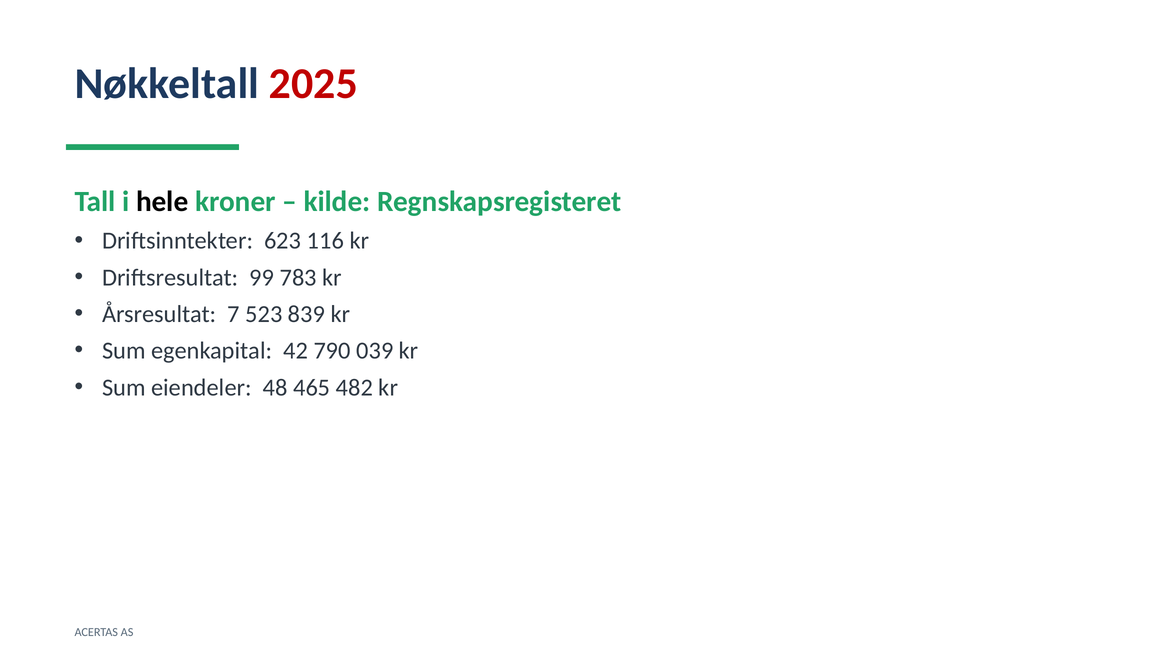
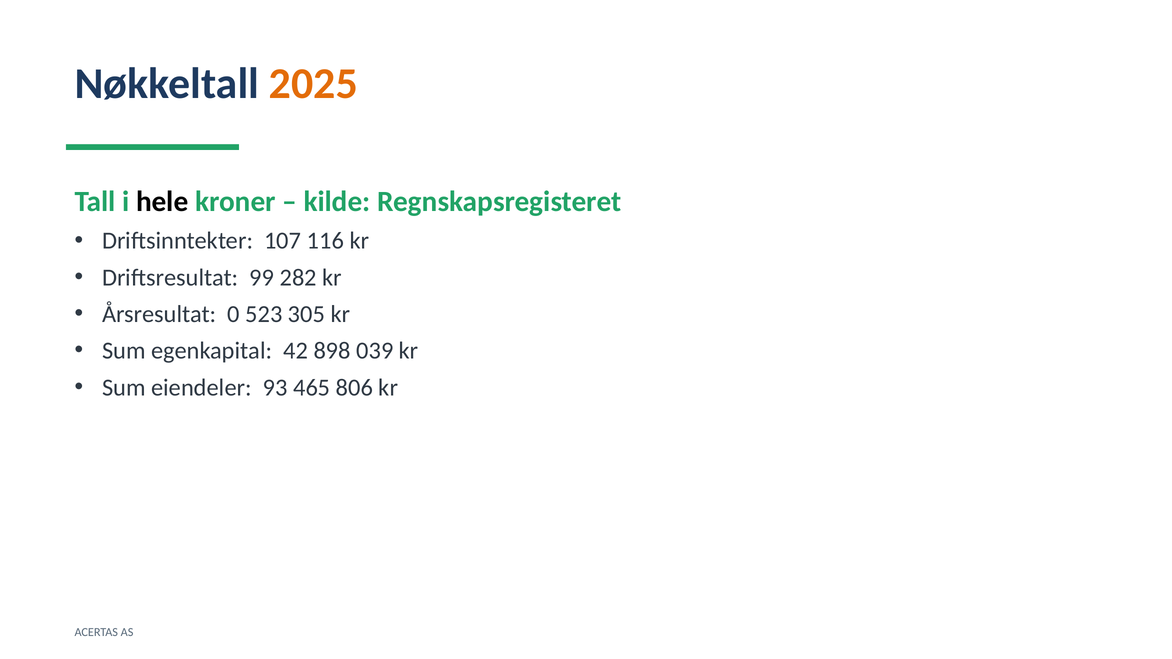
2025 colour: red -> orange
623: 623 -> 107
783: 783 -> 282
7: 7 -> 0
839: 839 -> 305
790: 790 -> 898
48: 48 -> 93
482: 482 -> 806
